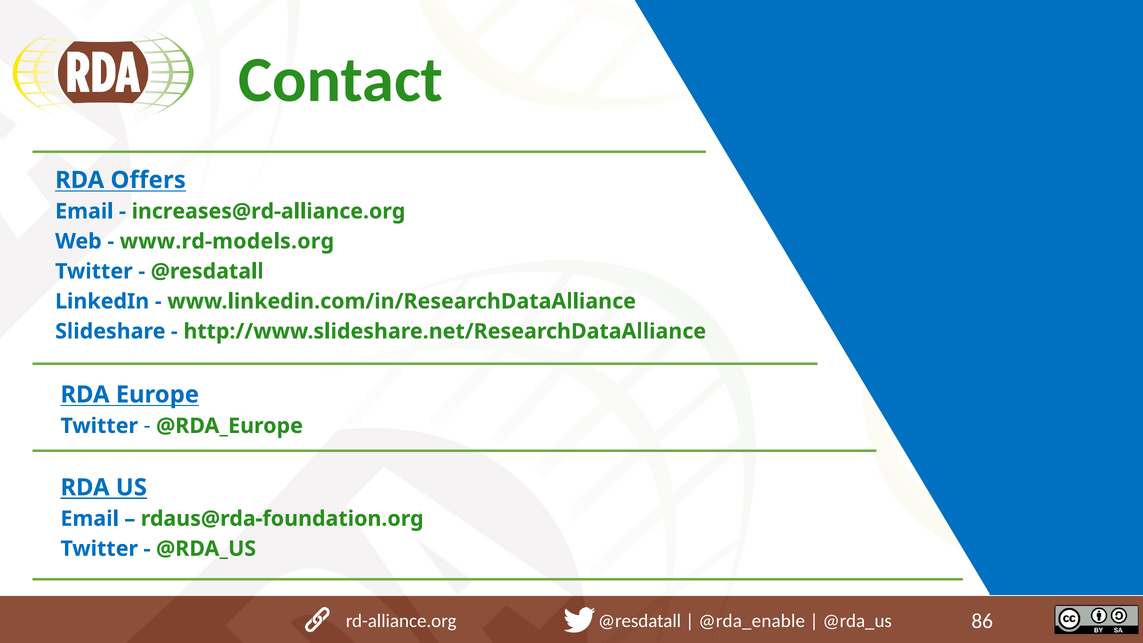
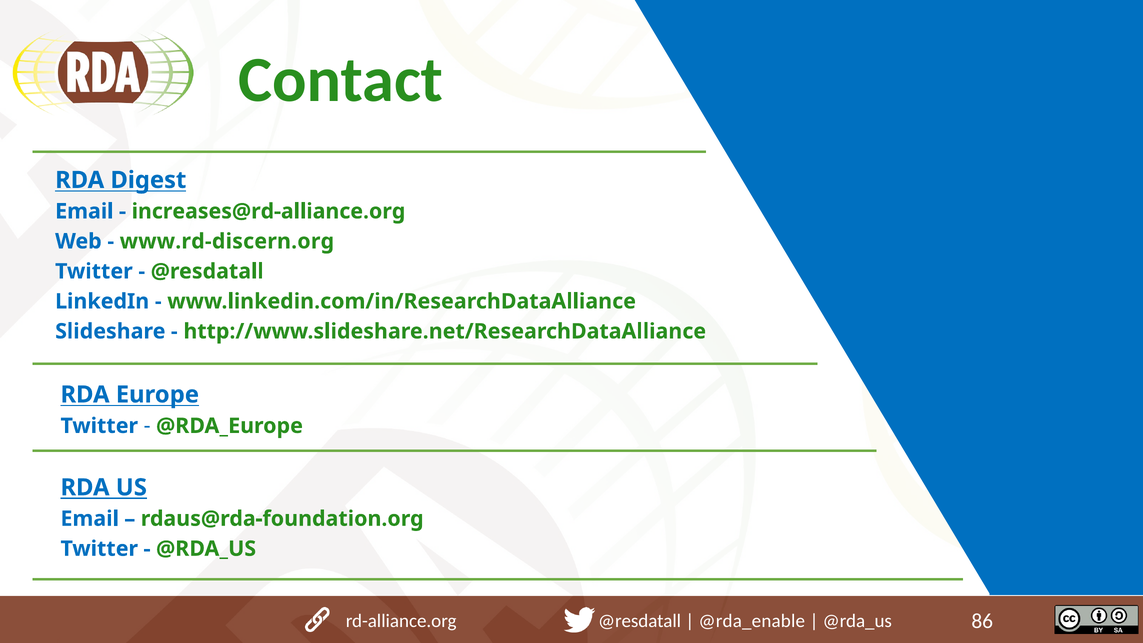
Offers: Offers -> Digest
www.rd-models.org: www.rd-models.org -> www.rd-discern.org
